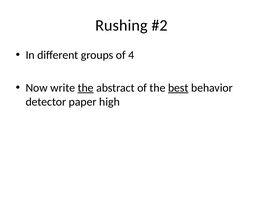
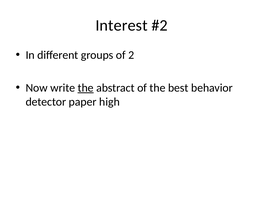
Rushing: Rushing -> Interest
4: 4 -> 2
best underline: present -> none
